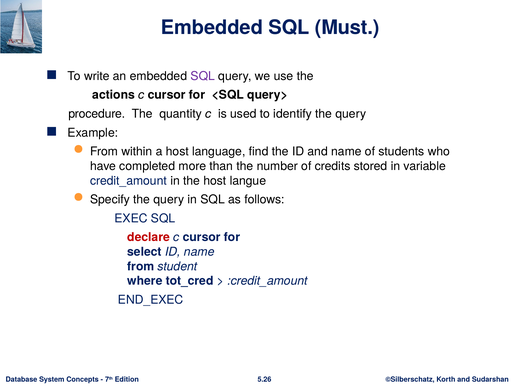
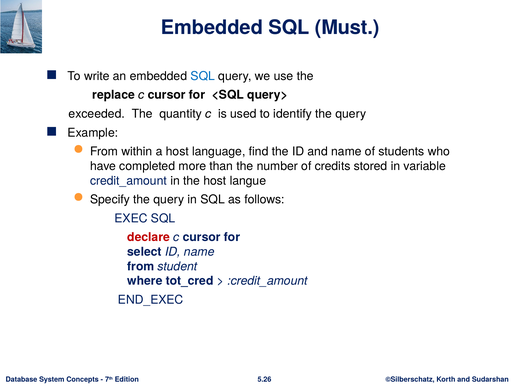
SQL at (203, 76) colour: purple -> blue
actions: actions -> replace
procedure: procedure -> exceeded
